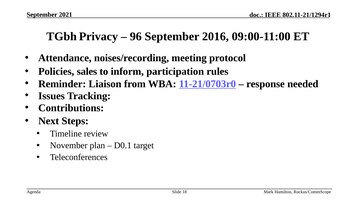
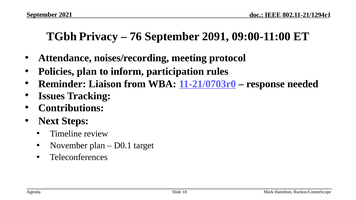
96: 96 -> 76
2016: 2016 -> 2091
Policies sales: sales -> plan
